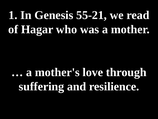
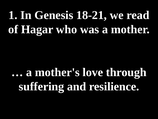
55-21: 55-21 -> 18-21
